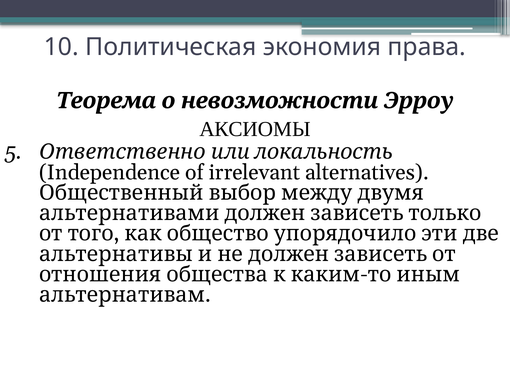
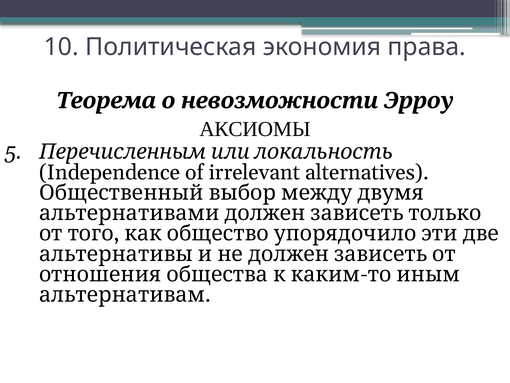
Ответственно: Ответственно -> Перечисленным
